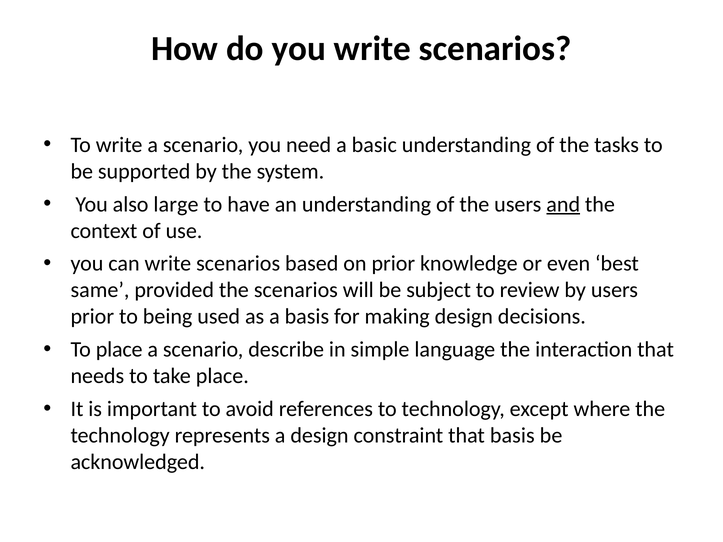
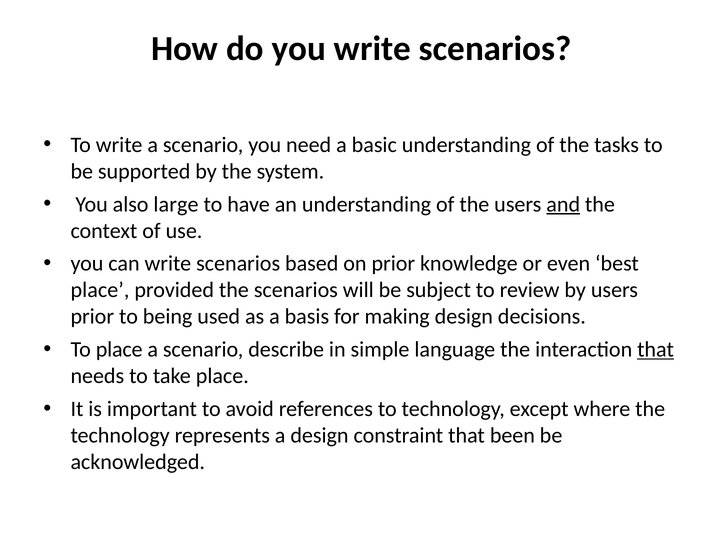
same at (100, 290): same -> place
that at (656, 350) underline: none -> present
that basis: basis -> been
